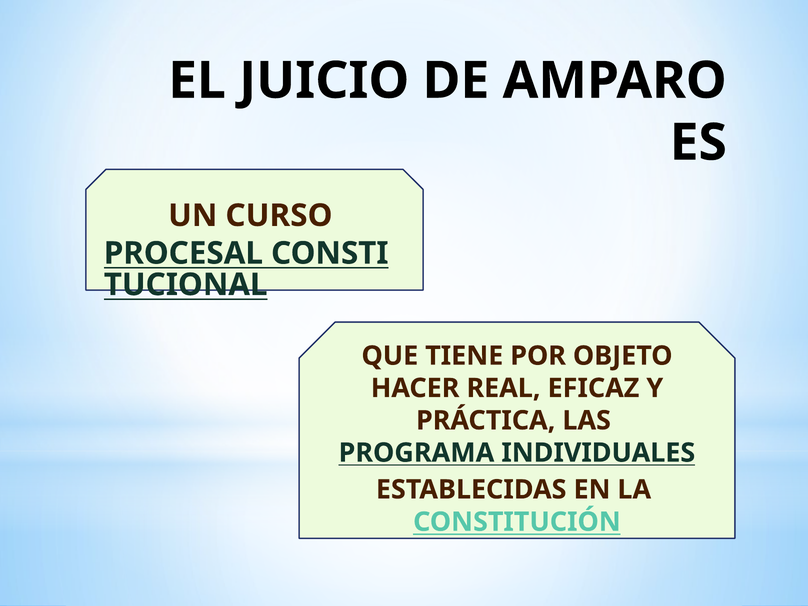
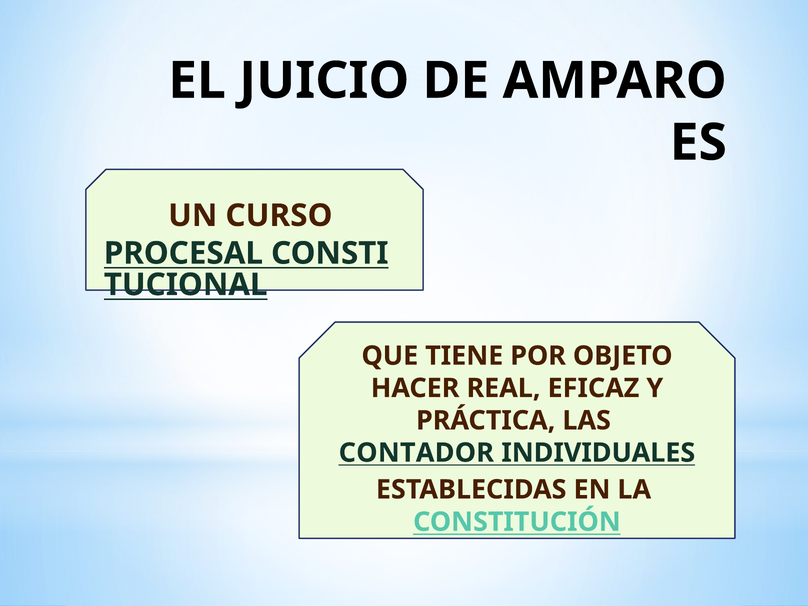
PROGRAMA: PROGRAMA -> CONTADOR
